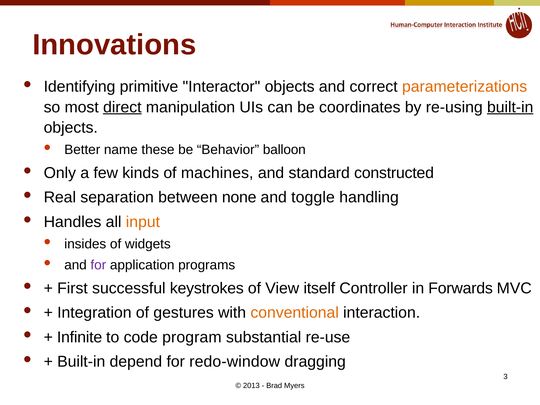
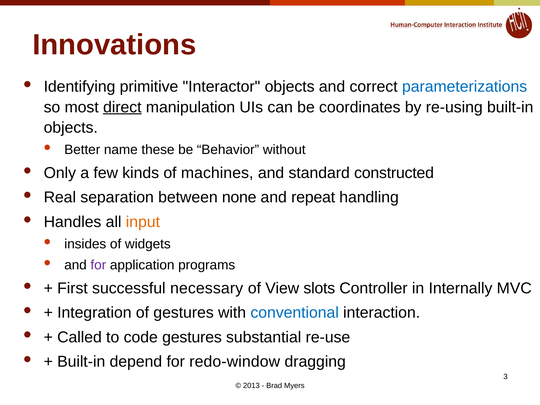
parameterizations colour: orange -> blue
built-in at (510, 107) underline: present -> none
balloon: balloon -> without
toggle: toggle -> repeat
keystrokes: keystrokes -> necessary
itself: itself -> slots
Forwards: Forwards -> Internally
conventional colour: orange -> blue
Infinite: Infinite -> Called
code program: program -> gestures
